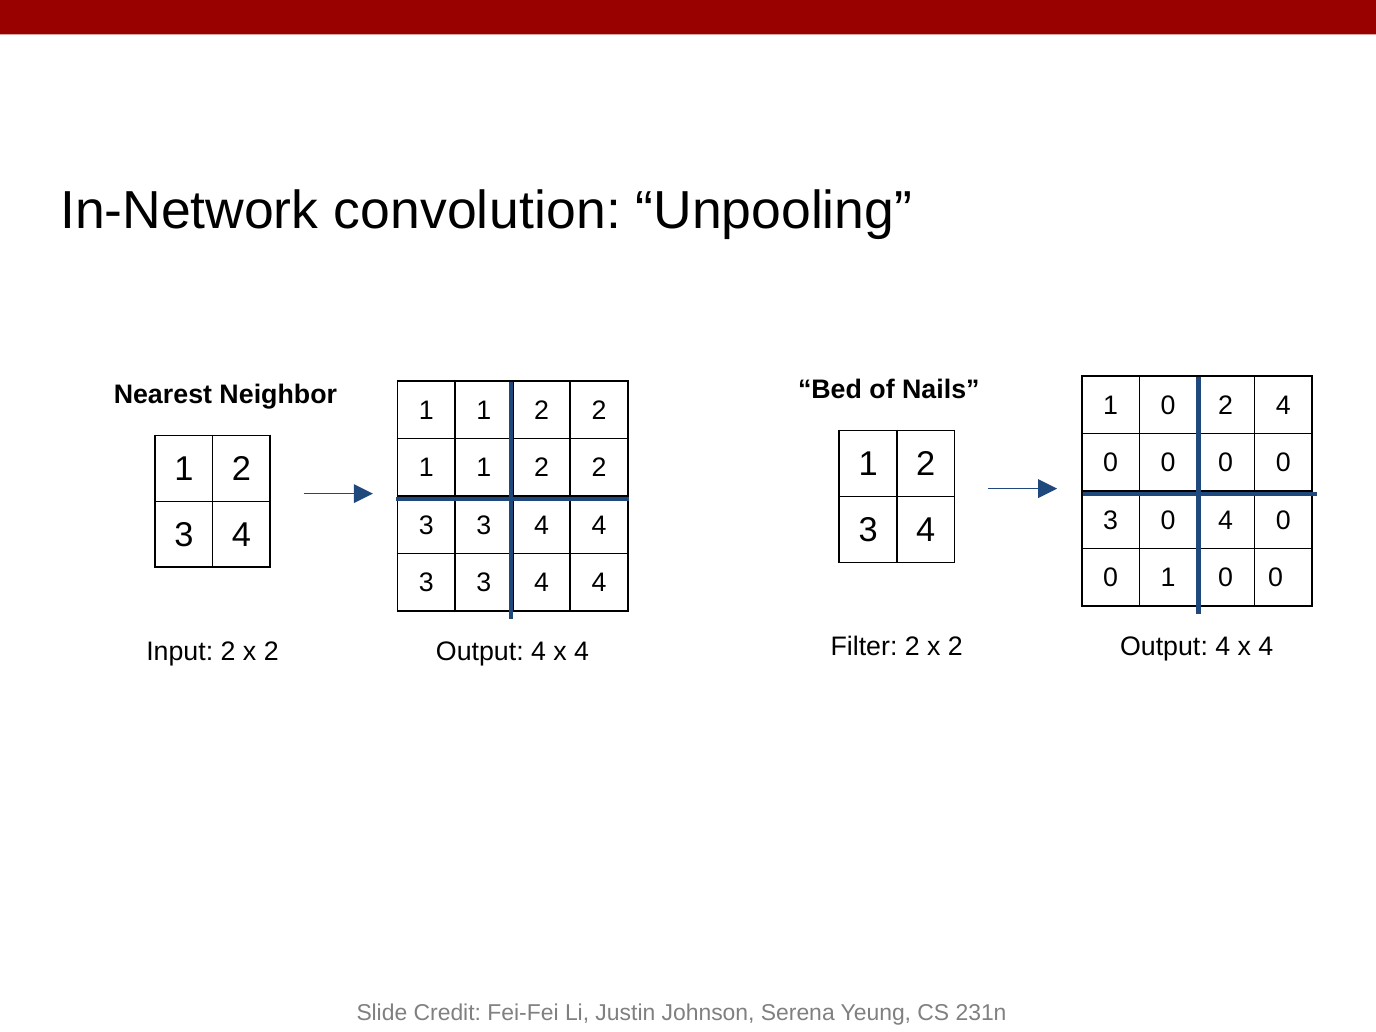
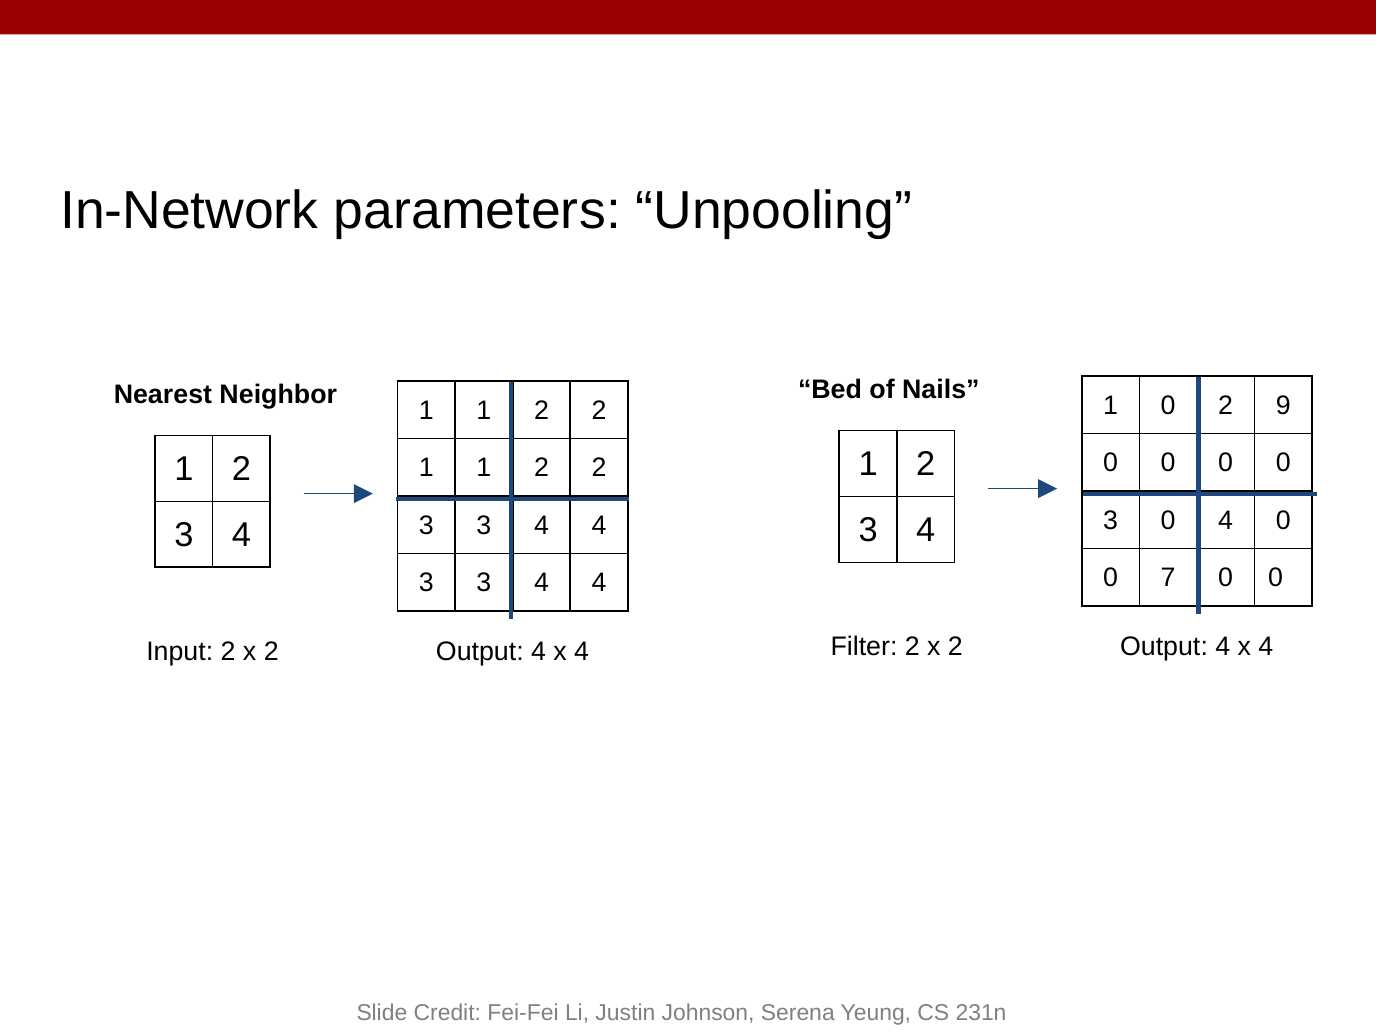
convolution: convolution -> parameters
2 4: 4 -> 9
0 1: 1 -> 7
